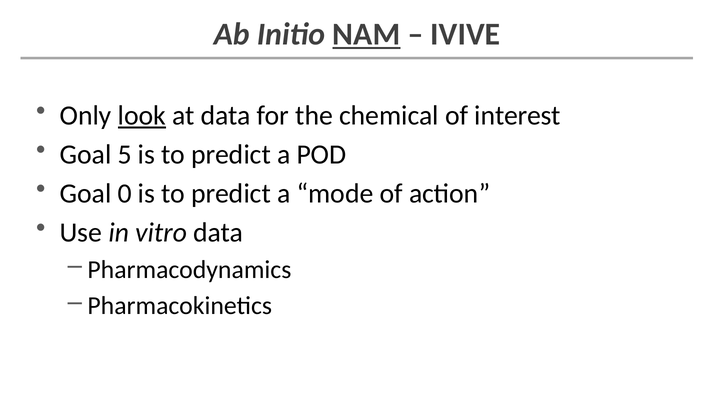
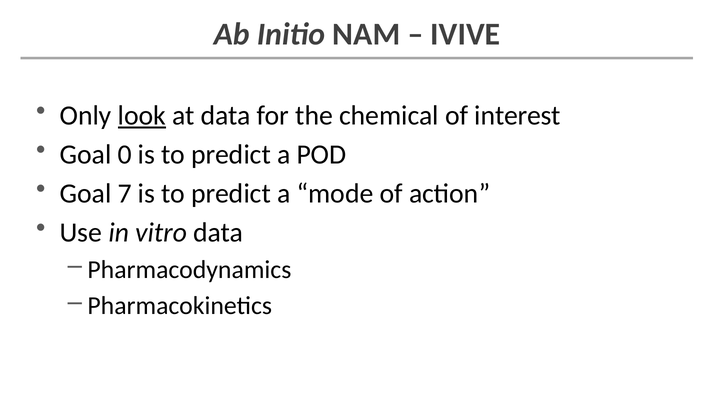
NAM underline: present -> none
5: 5 -> 0
0: 0 -> 7
